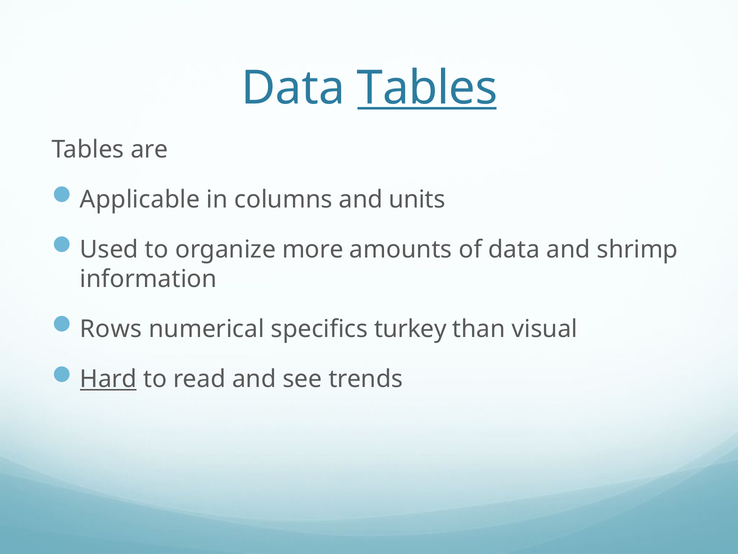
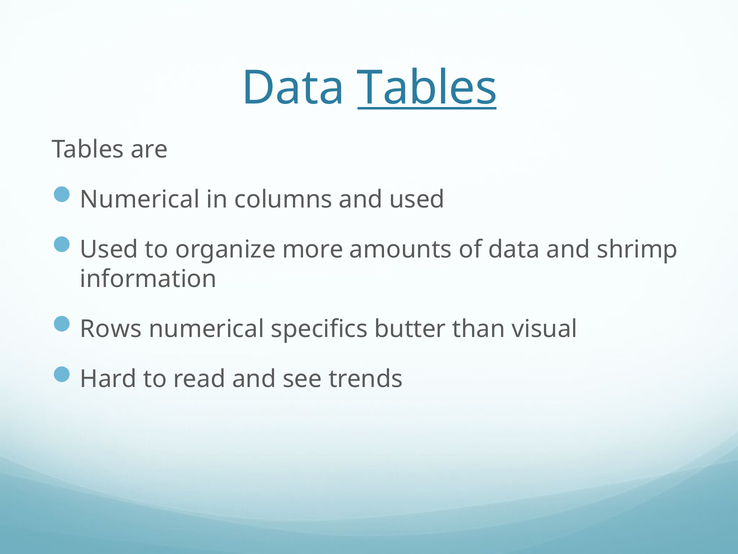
Applicable at (140, 199): Applicable -> Numerical
and units: units -> used
turkey: turkey -> butter
Hard underline: present -> none
